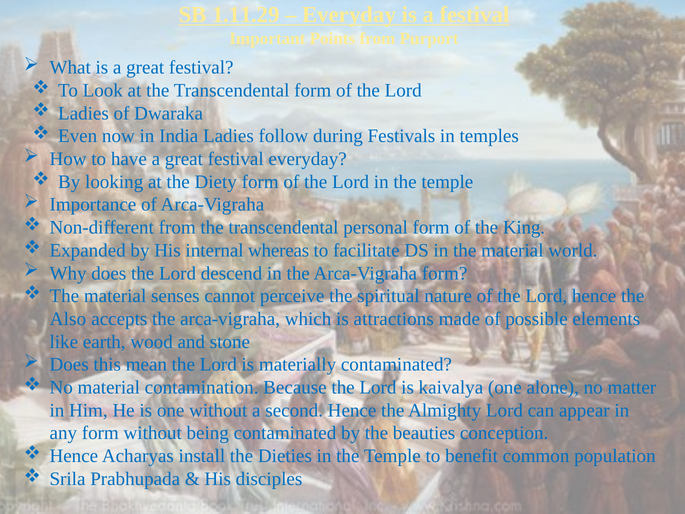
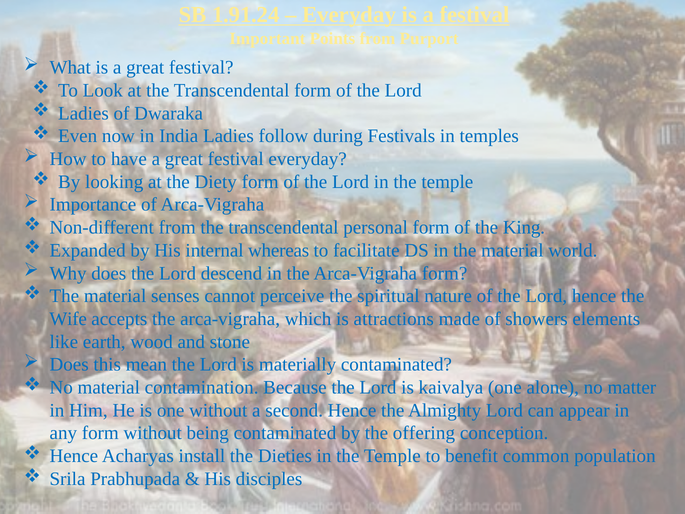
1.11.29: 1.11.29 -> 1.91.24
Also: Also -> Wife
possible: possible -> showers
beauties: beauties -> offering
